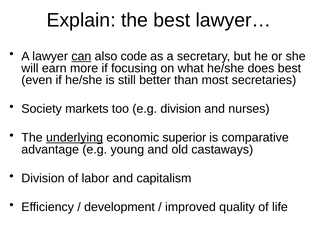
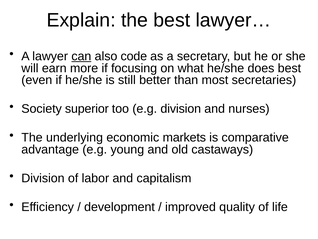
markets: markets -> superior
underlying underline: present -> none
superior: superior -> markets
